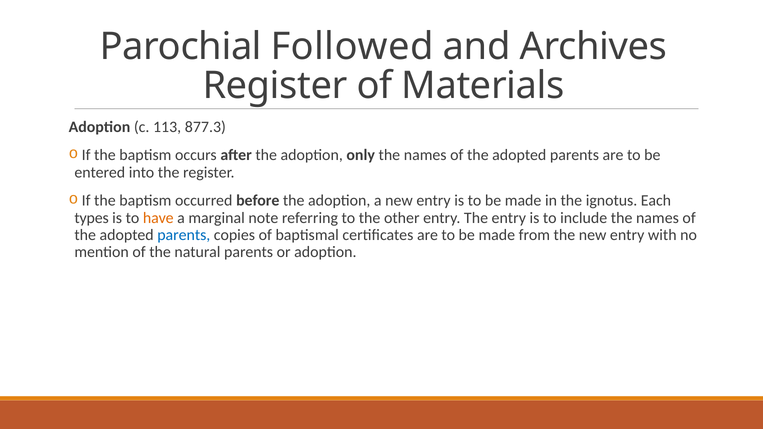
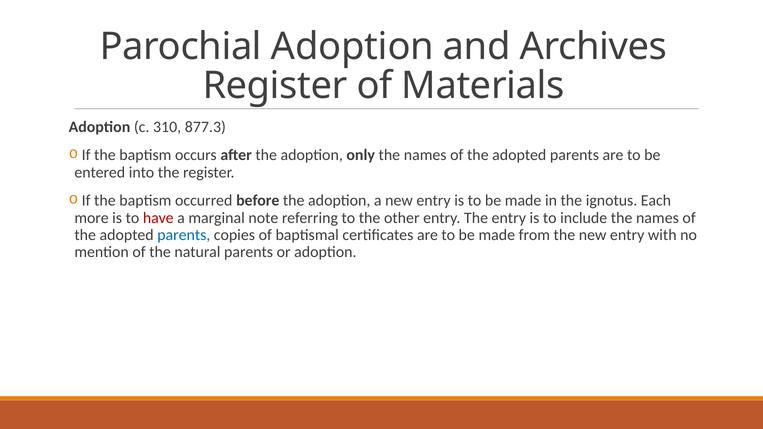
Parochial Followed: Followed -> Adoption
113: 113 -> 310
types: types -> more
have colour: orange -> red
